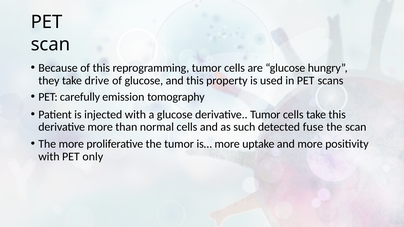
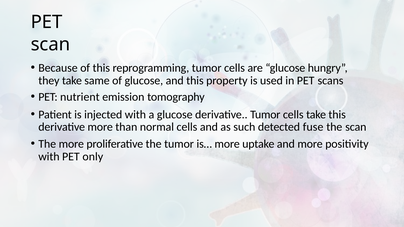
drive: drive -> same
carefully: carefully -> nutrient
